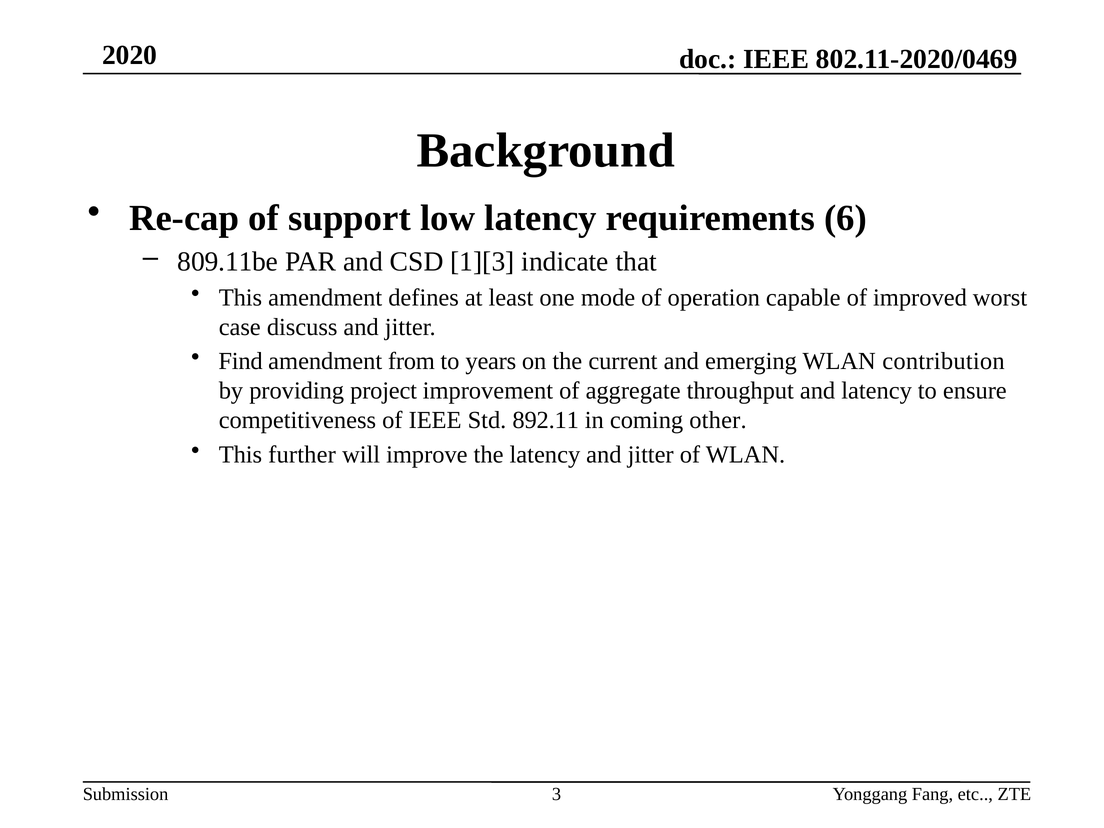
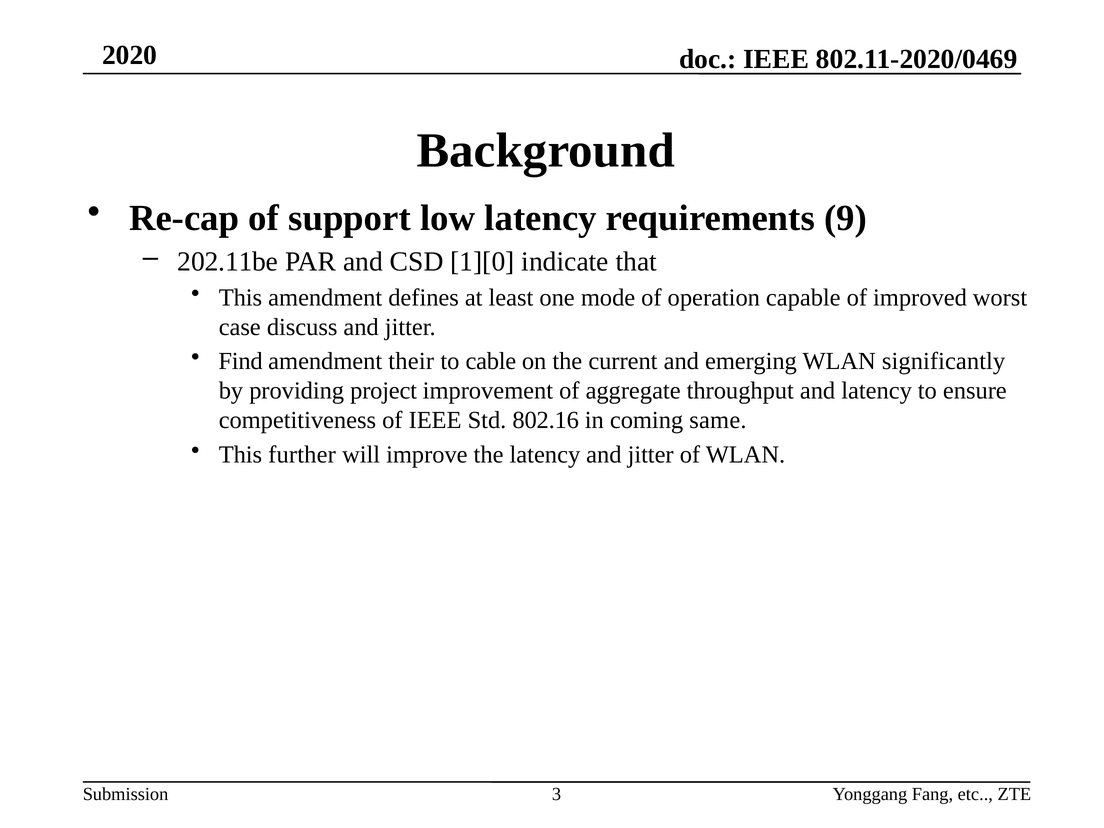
6: 6 -> 9
809.11be: 809.11be -> 202.11be
1][3: 1][3 -> 1][0
from: from -> their
years: years -> cable
contribution: contribution -> significantly
892.11: 892.11 -> 802.16
other: other -> same
